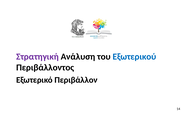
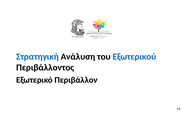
Στρατηγική colour: purple -> blue
